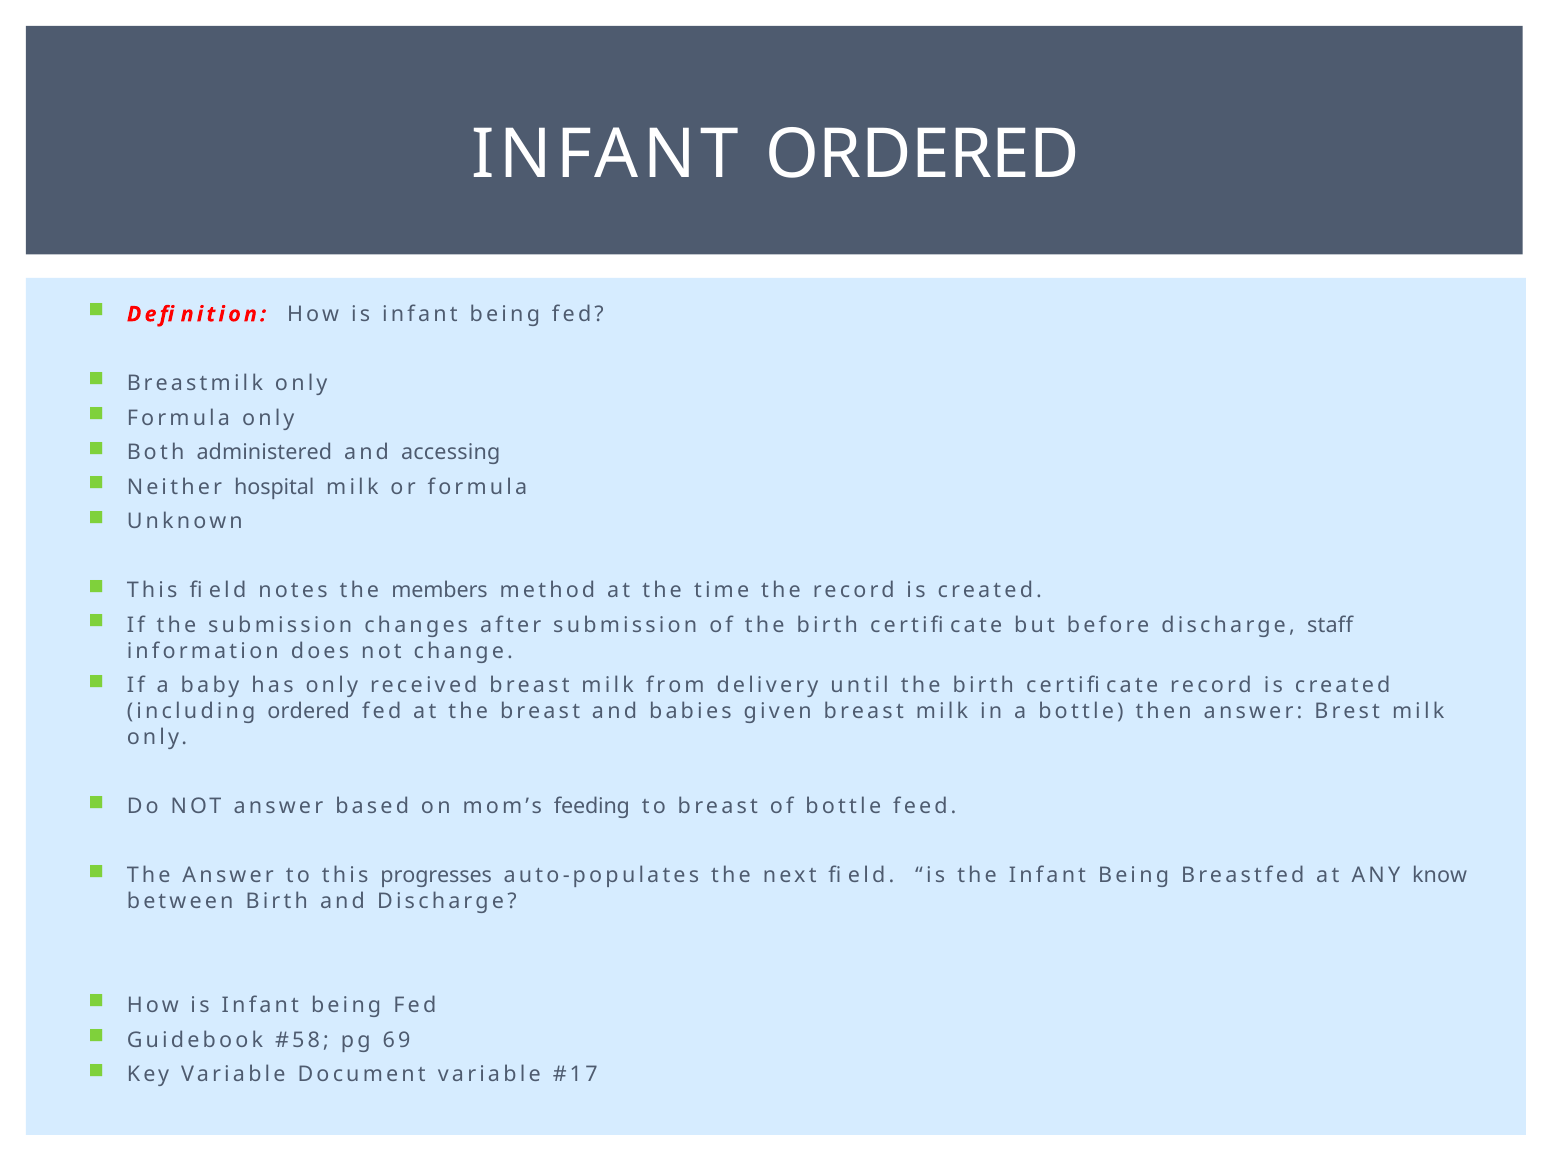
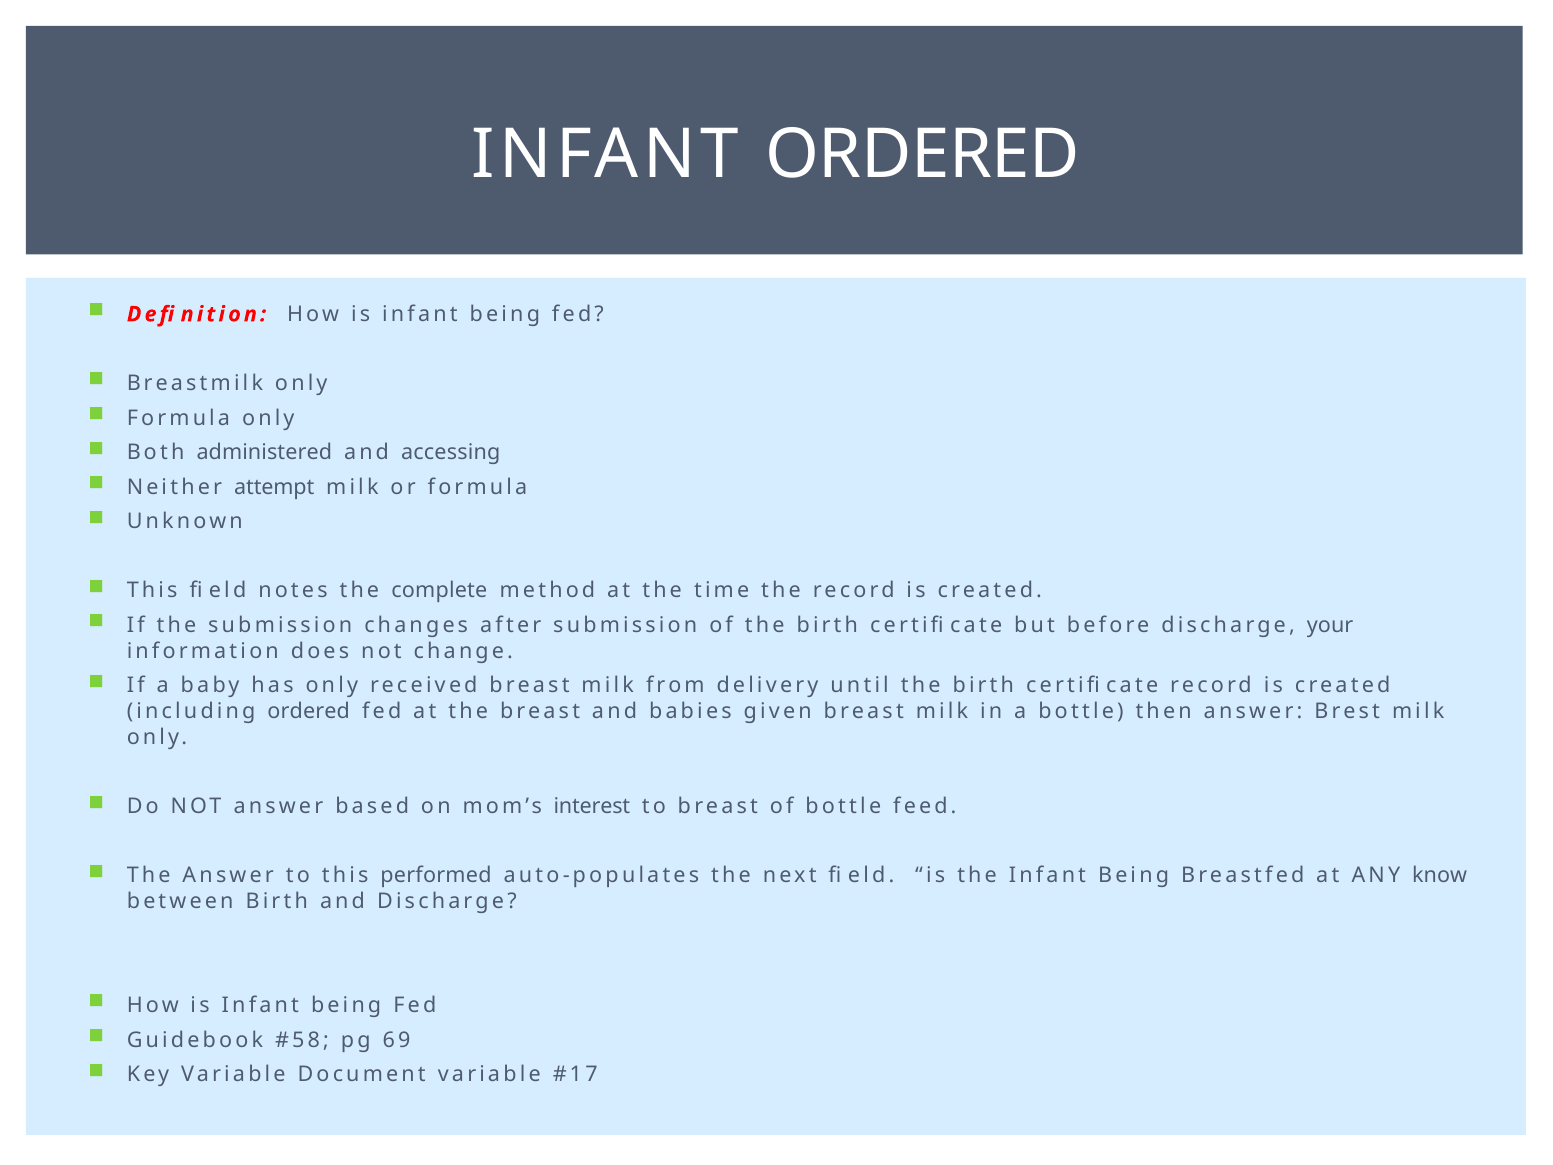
hospital: hospital -> attempt
members: members -> complete
staff: staff -> your
feeding: feeding -> interest
progresses: progresses -> performed
